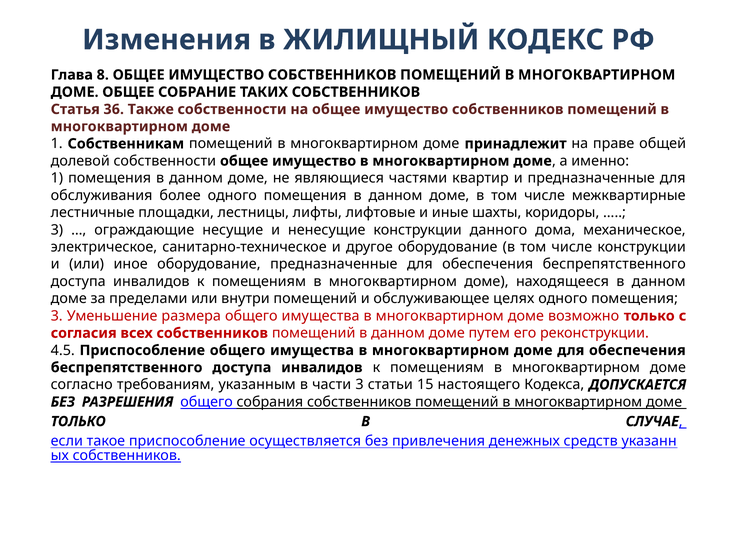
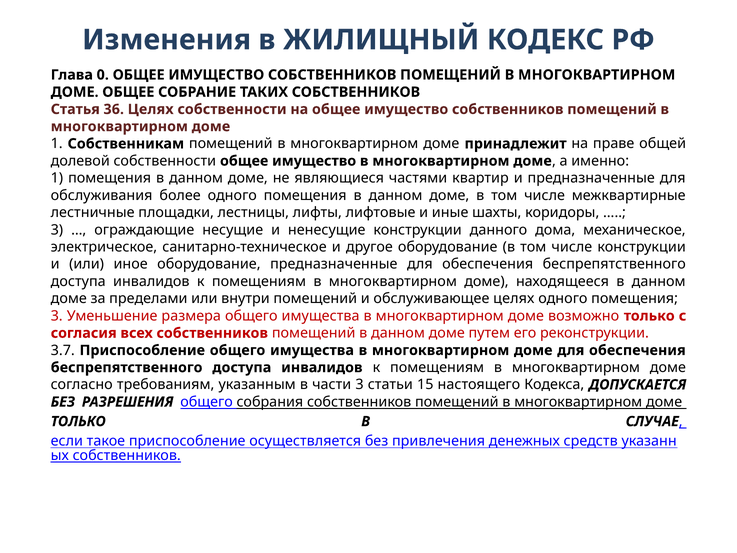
8: 8 -> 0
36 Также: Также -> Целях
4.5: 4.5 -> 3.7
